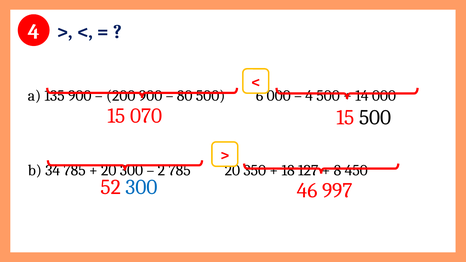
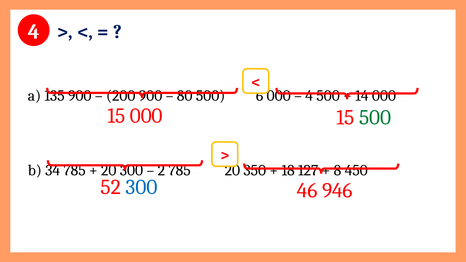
15 070: 070 -> 000
500 at (375, 118) colour: black -> green
997: 997 -> 946
